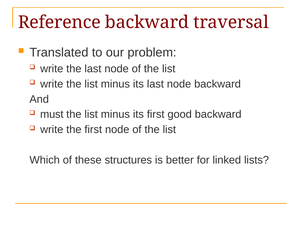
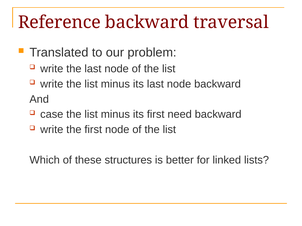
must: must -> case
good: good -> need
